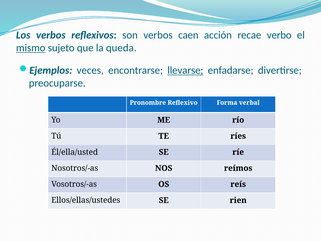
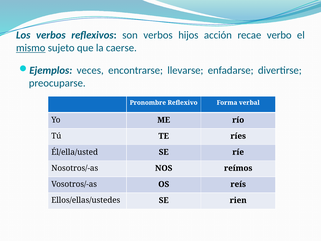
caen: caen -> hijos
queda: queda -> caerse
llevarse underline: present -> none
